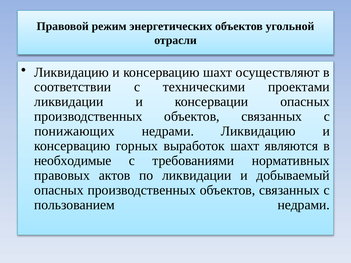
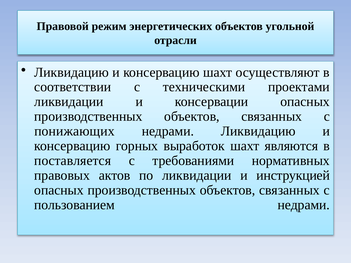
необходимые: необходимые -> поставляется
добываемый: добываемый -> инструкцией
